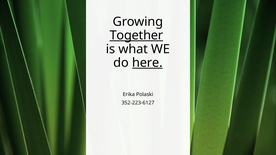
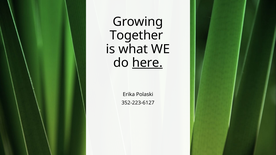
Together underline: present -> none
